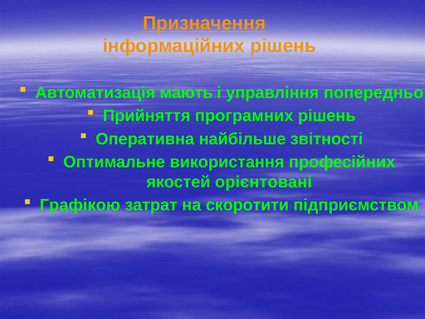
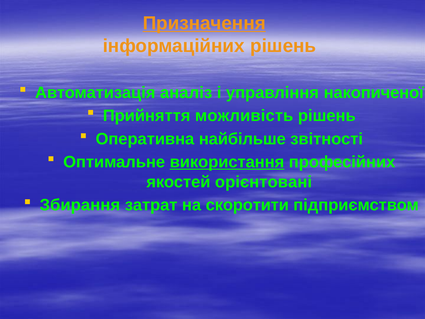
мають: мають -> аналіз
попередньо: попередньо -> накопиченої
програмних: програмних -> можливість
використання underline: none -> present
Графікою: Графікою -> Збирання
